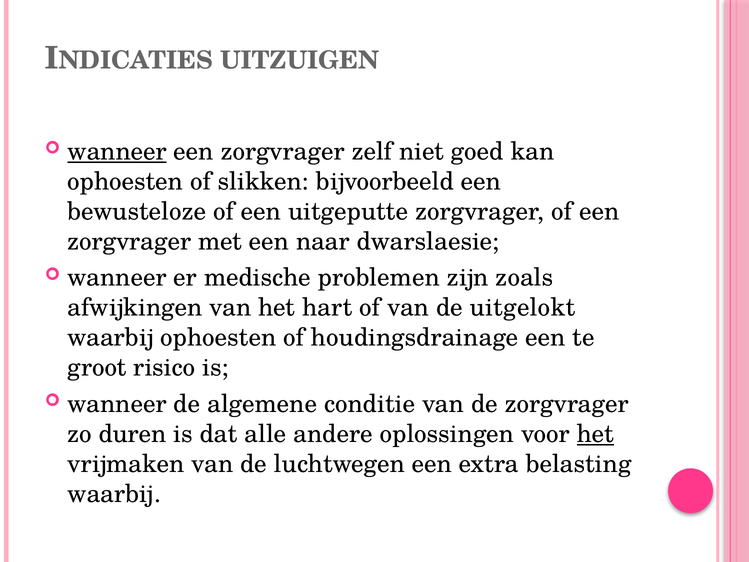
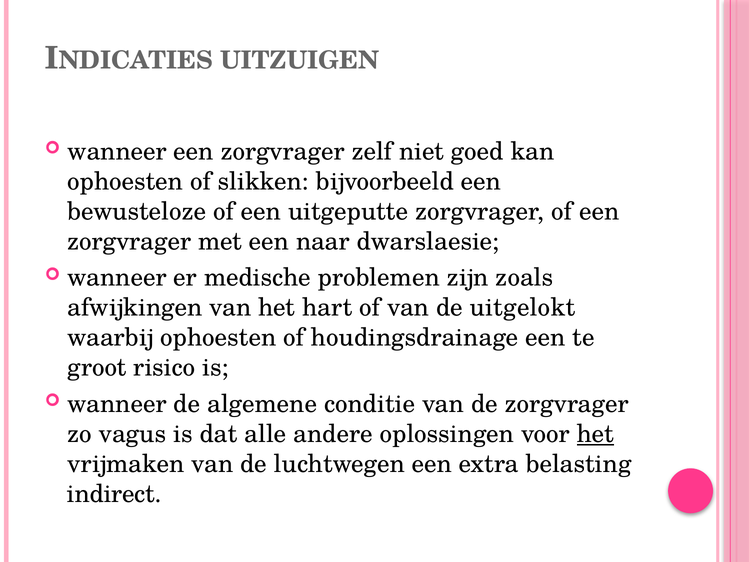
wanneer at (117, 151) underline: present -> none
duren: duren -> vagus
waarbij at (114, 494): waarbij -> indirect
